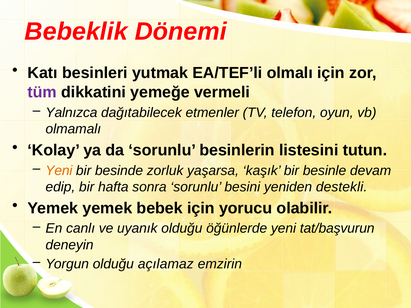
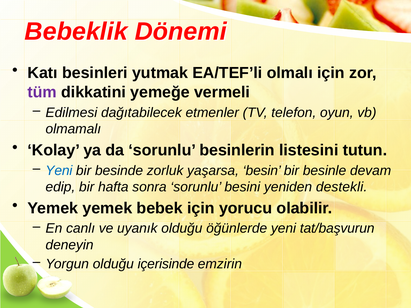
Yalnızca: Yalnızca -> Edilmesi
Yeni at (59, 171) colour: orange -> blue
kaşık: kaşık -> besin
açılamaz: açılamaz -> içerisinde
